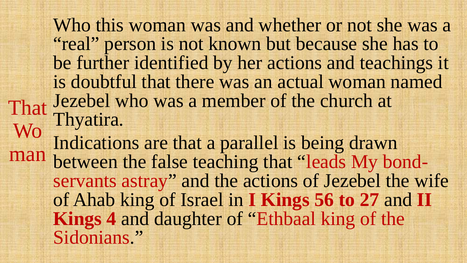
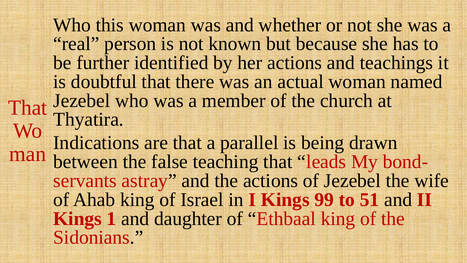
56: 56 -> 99
27: 27 -> 51
4: 4 -> 1
